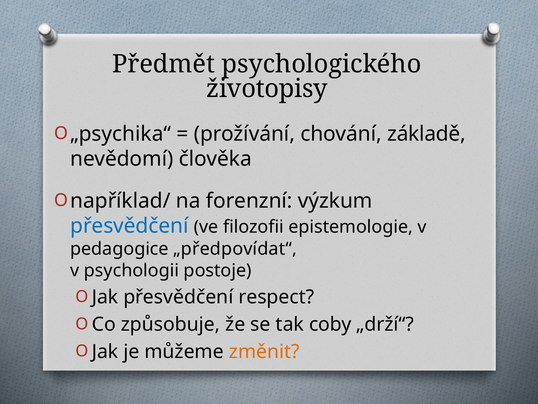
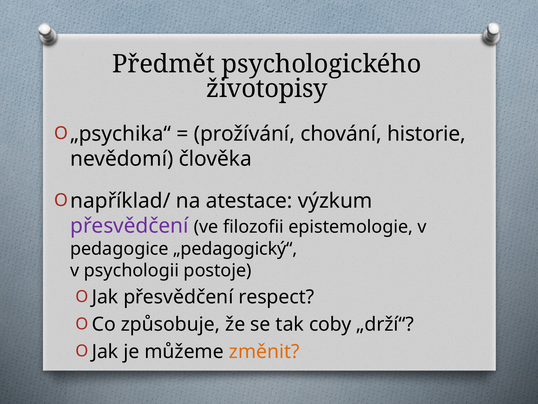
základě: základě -> historie
forenzní: forenzní -> atestace
přesvědčení at (129, 226) colour: blue -> purple
„předpovídat“: „předpovídat“ -> „pedagogický“
